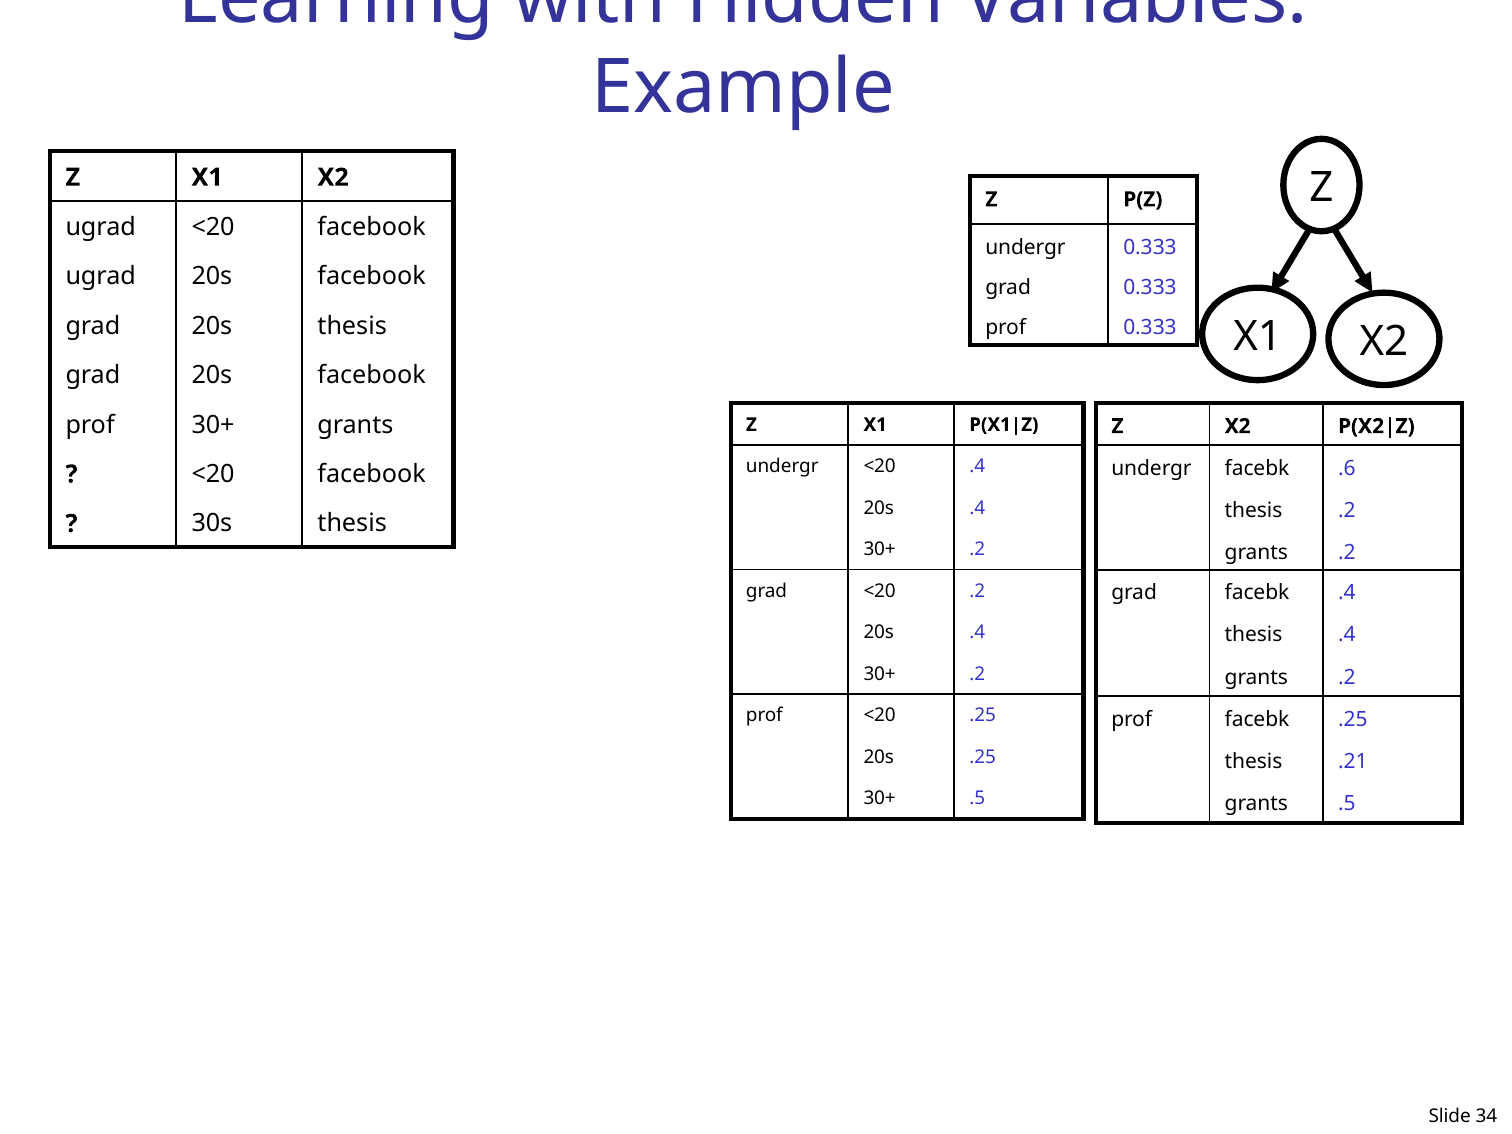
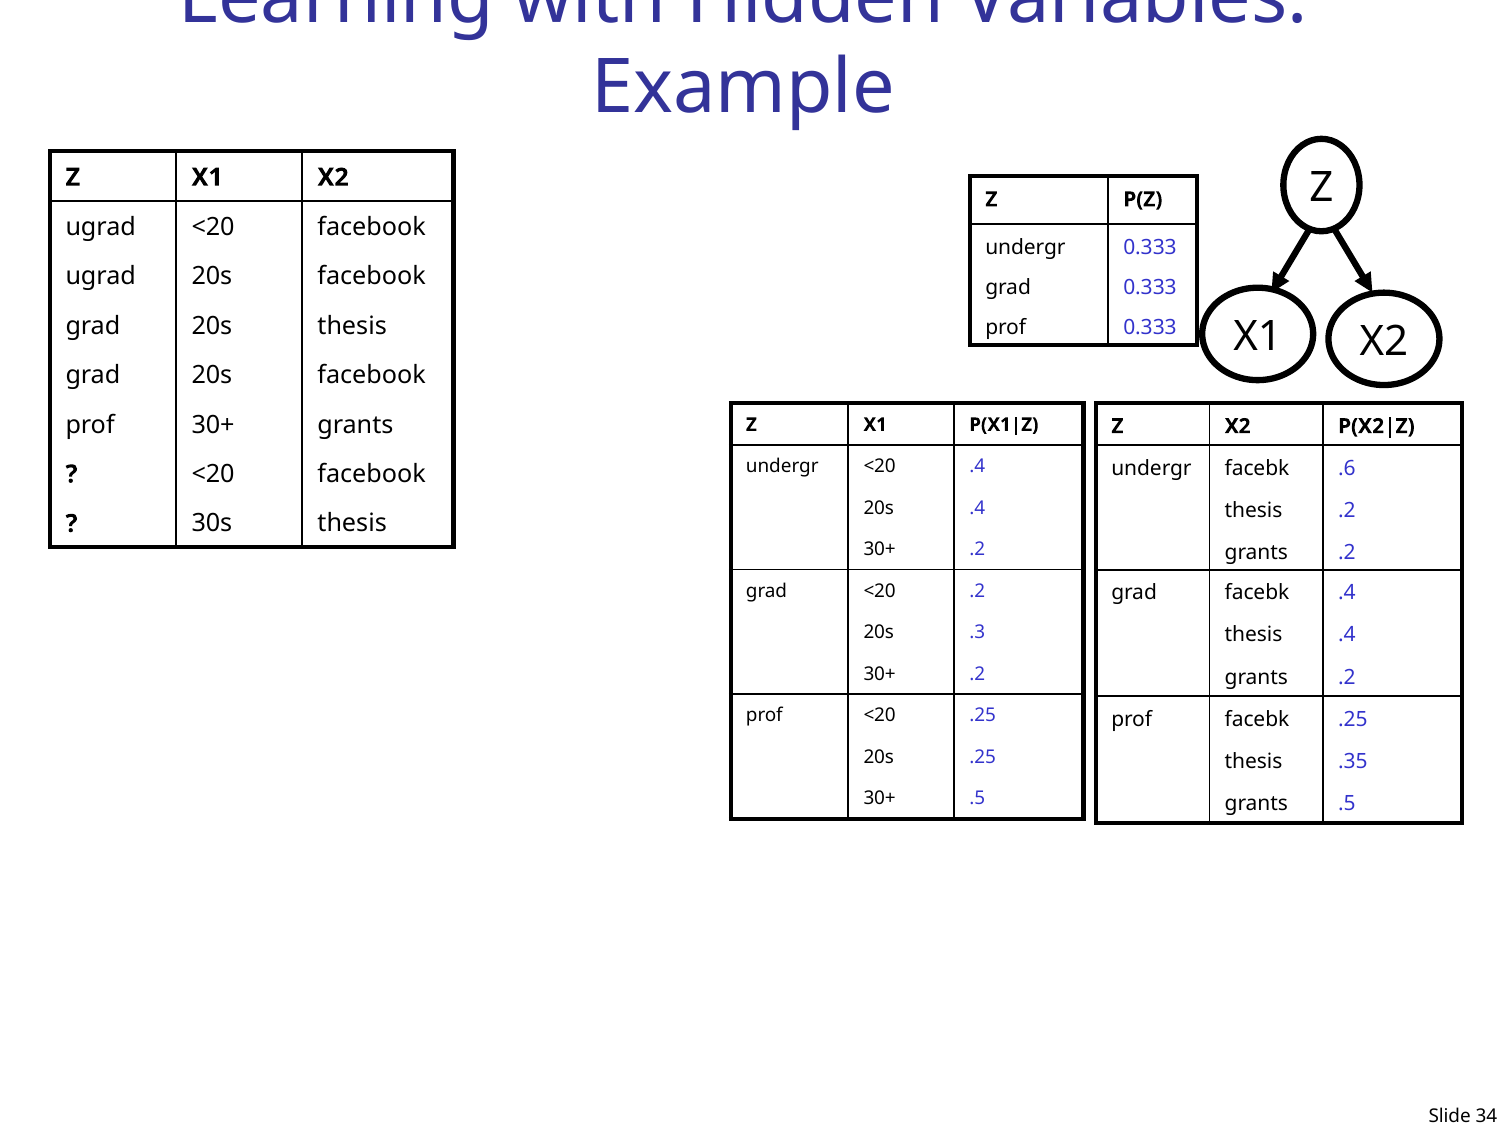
.4 at (977, 632): .4 -> .3
.21: .21 -> .35
